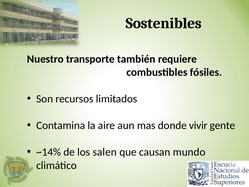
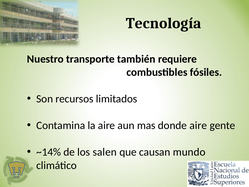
Sostenibles: Sostenibles -> Tecnología
donde vivir: vivir -> aire
